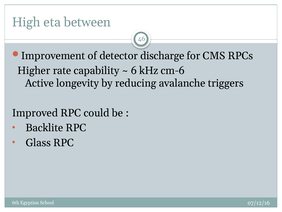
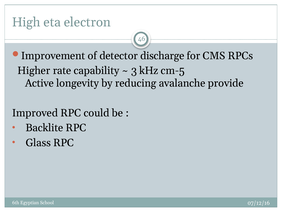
between: between -> electron
6: 6 -> 3
cm-6: cm-6 -> cm-5
triggers: triggers -> provide
